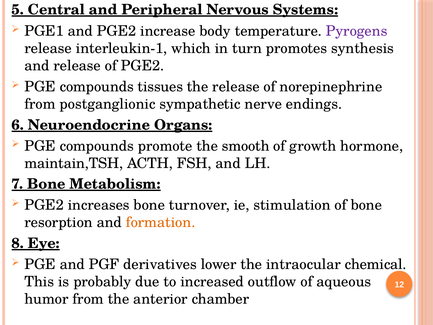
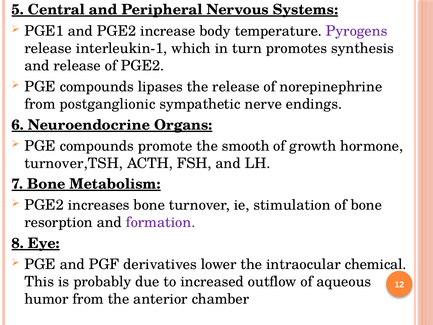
tissues: tissues -> lipases
maintain,TSH: maintain,TSH -> turnover,TSH
formation colour: orange -> purple
